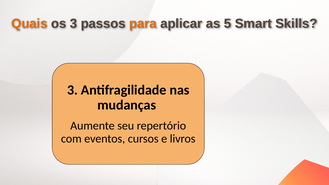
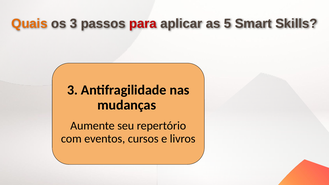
para colour: orange -> red
